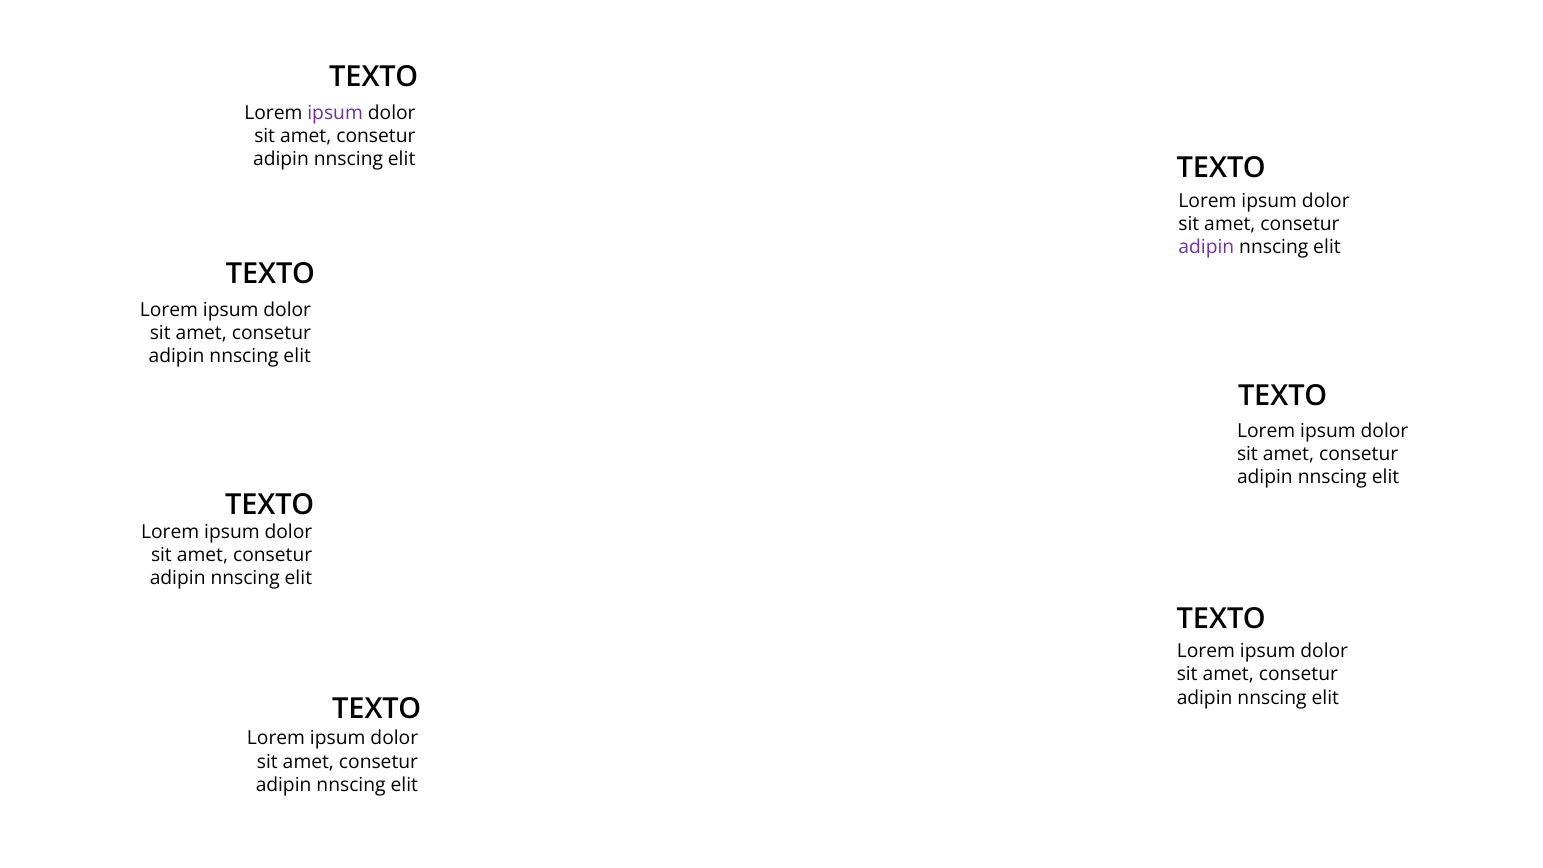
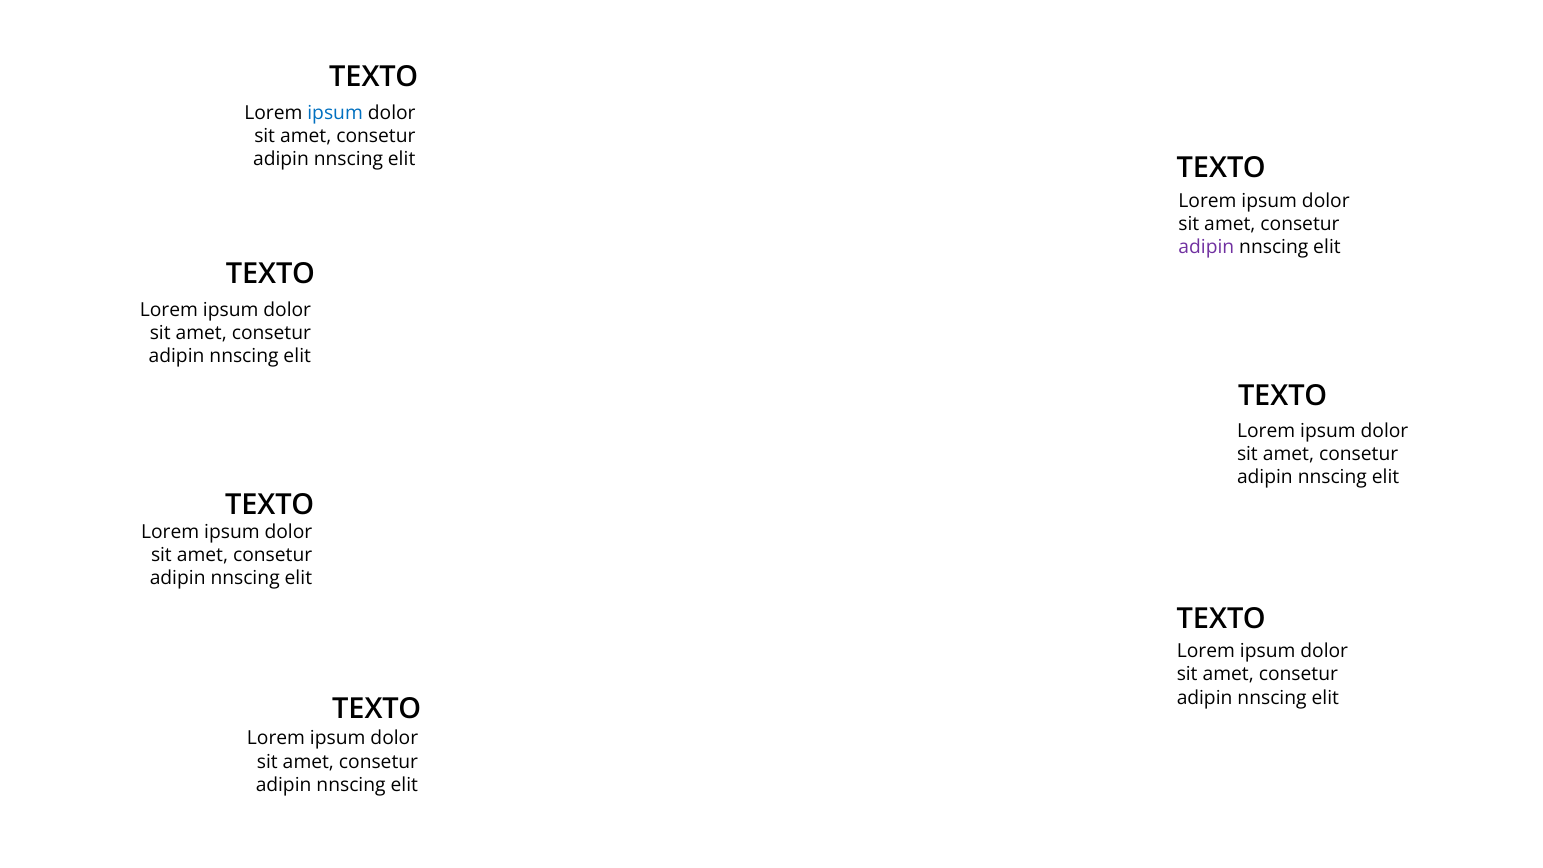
ipsum at (335, 113) colour: purple -> blue
